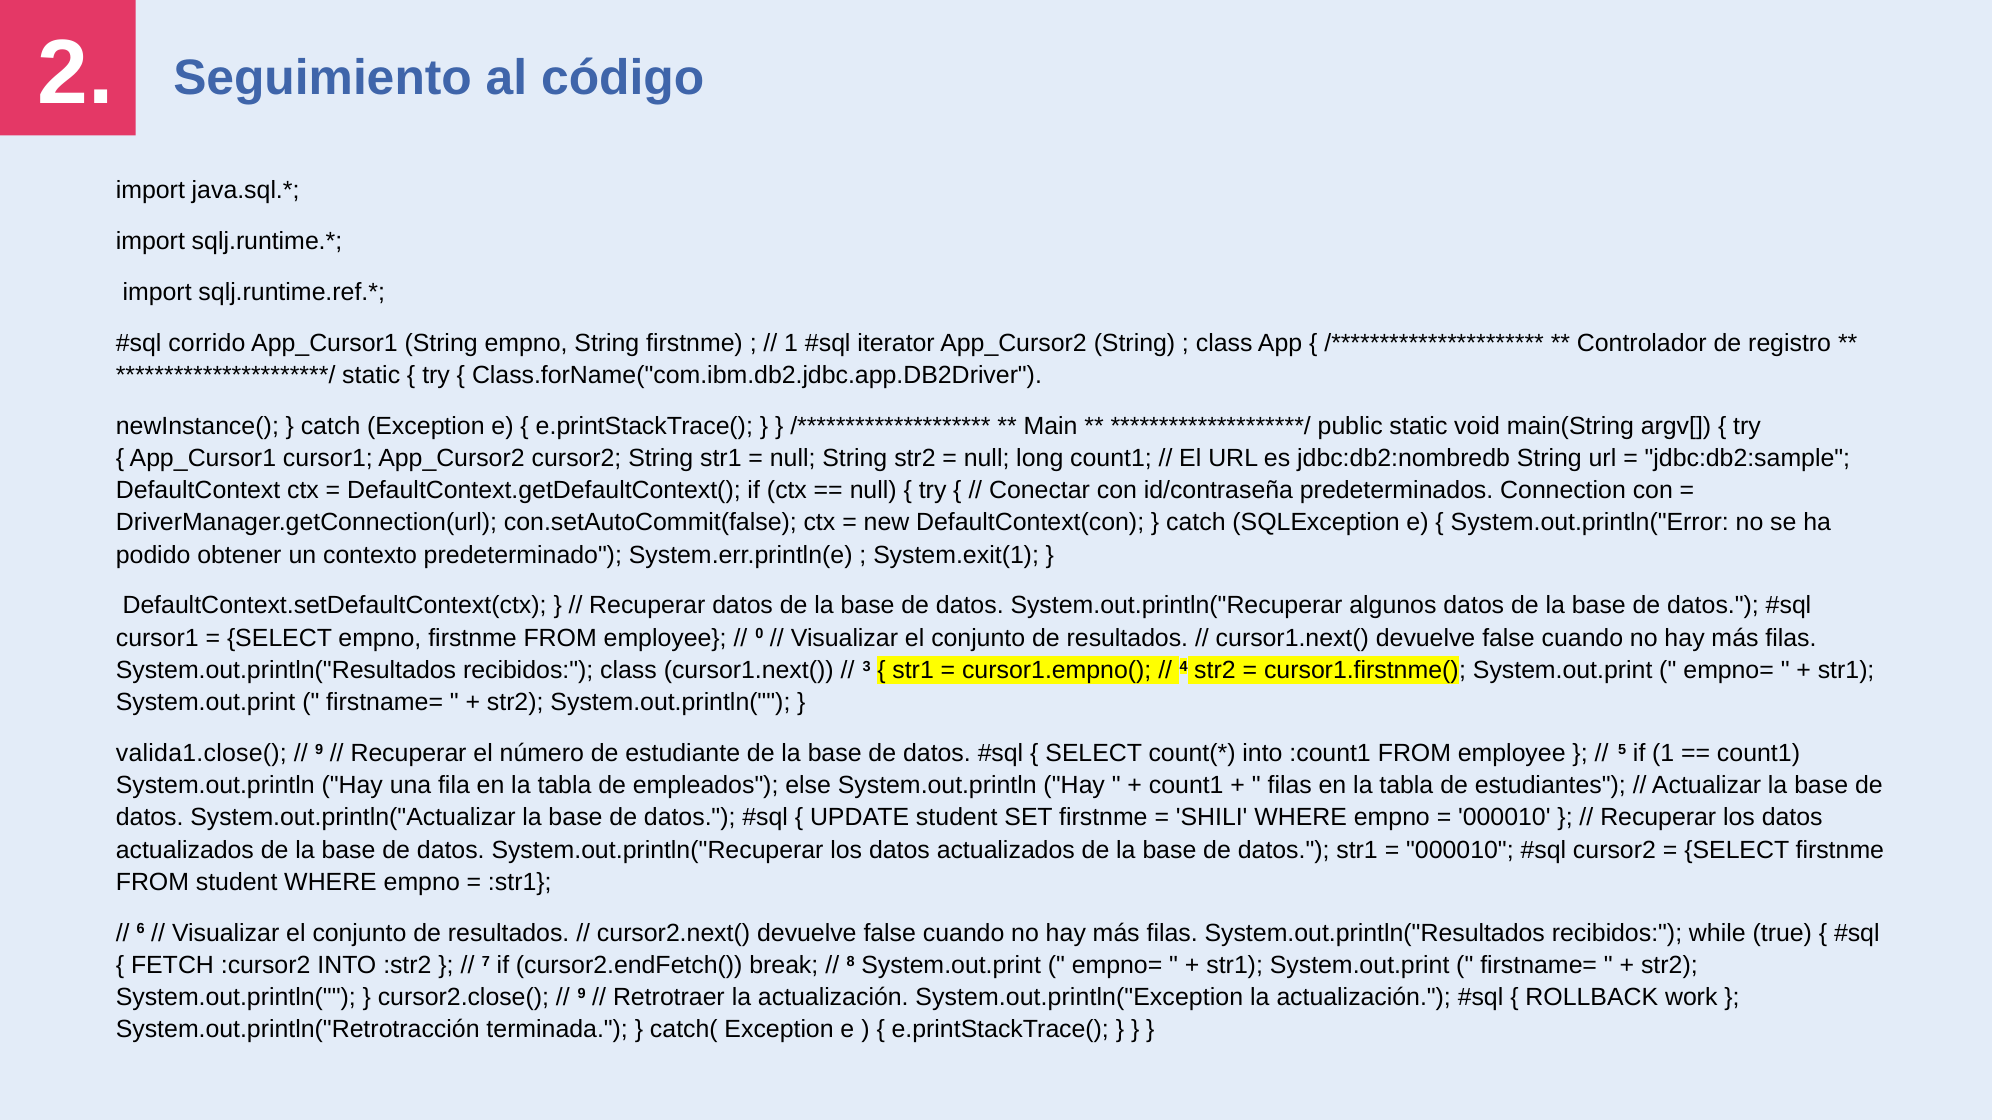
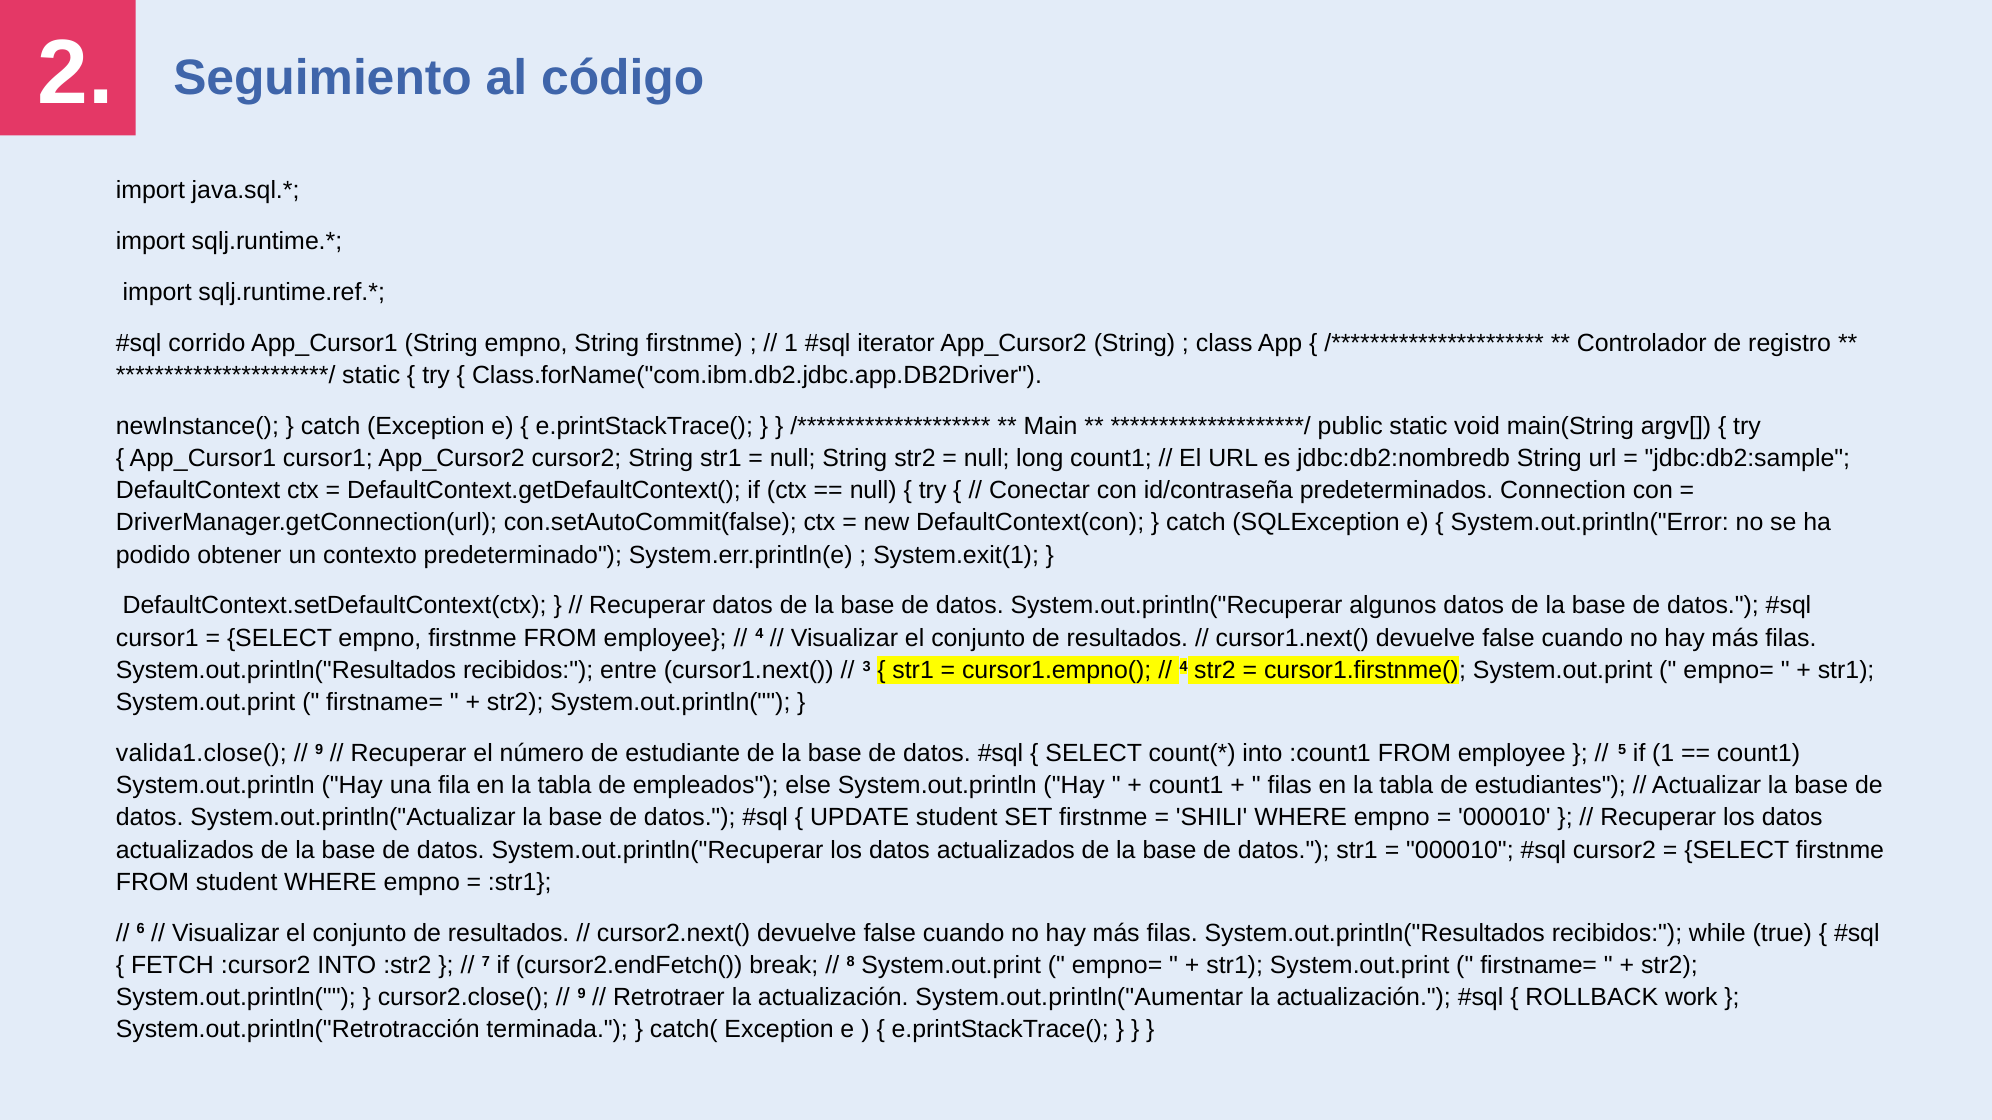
0 at (759, 634): 0 -> 4
recibidos class: class -> entre
System.out.println("Exception: System.out.println("Exception -> System.out.println("Aumentar
